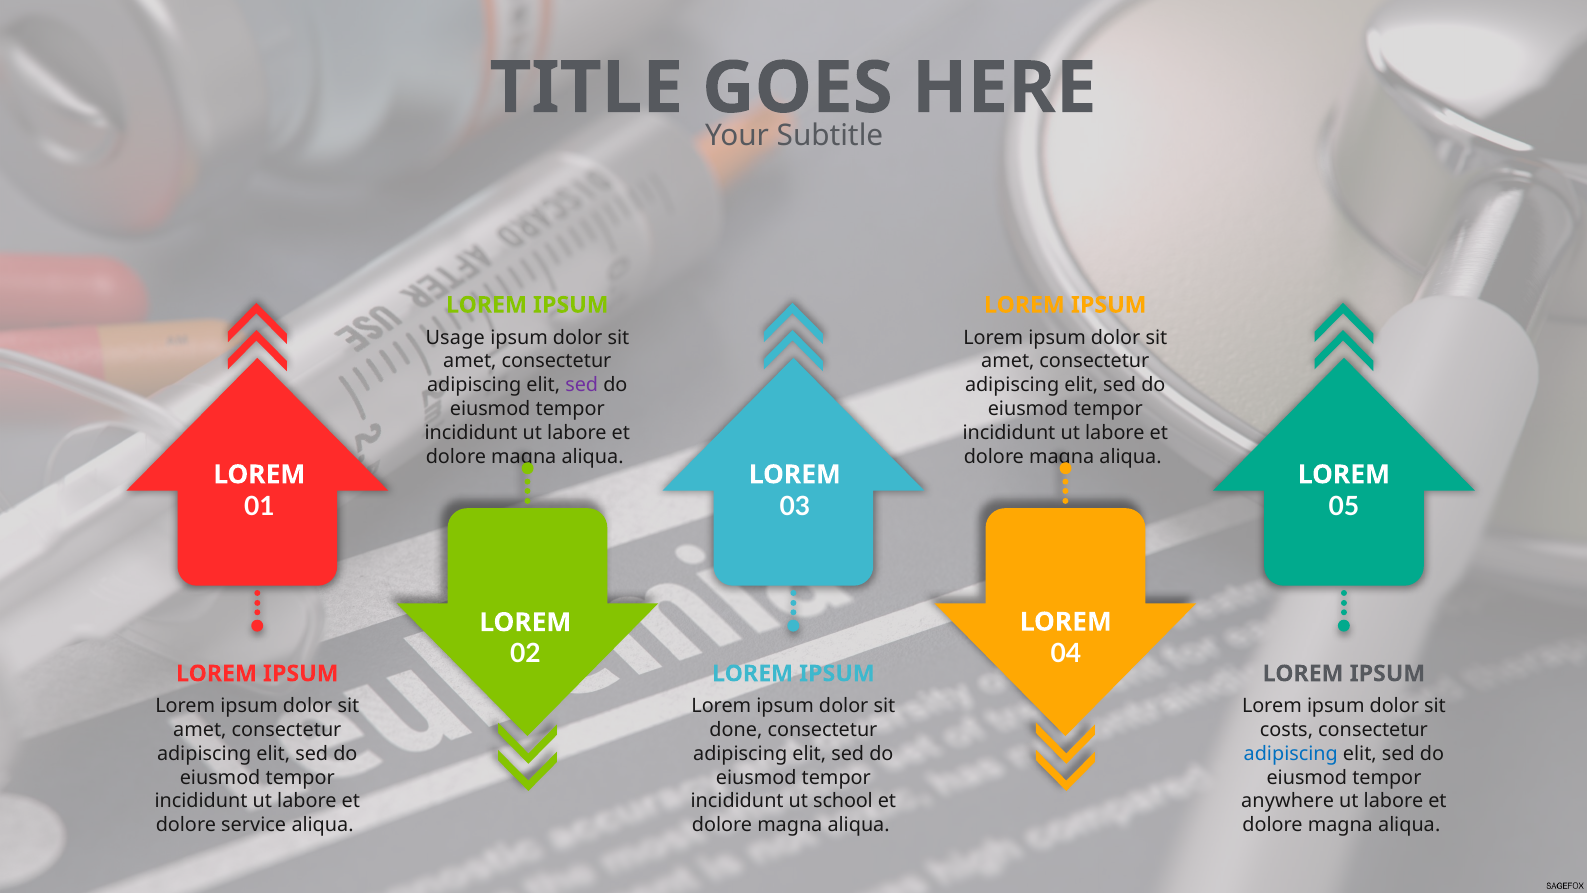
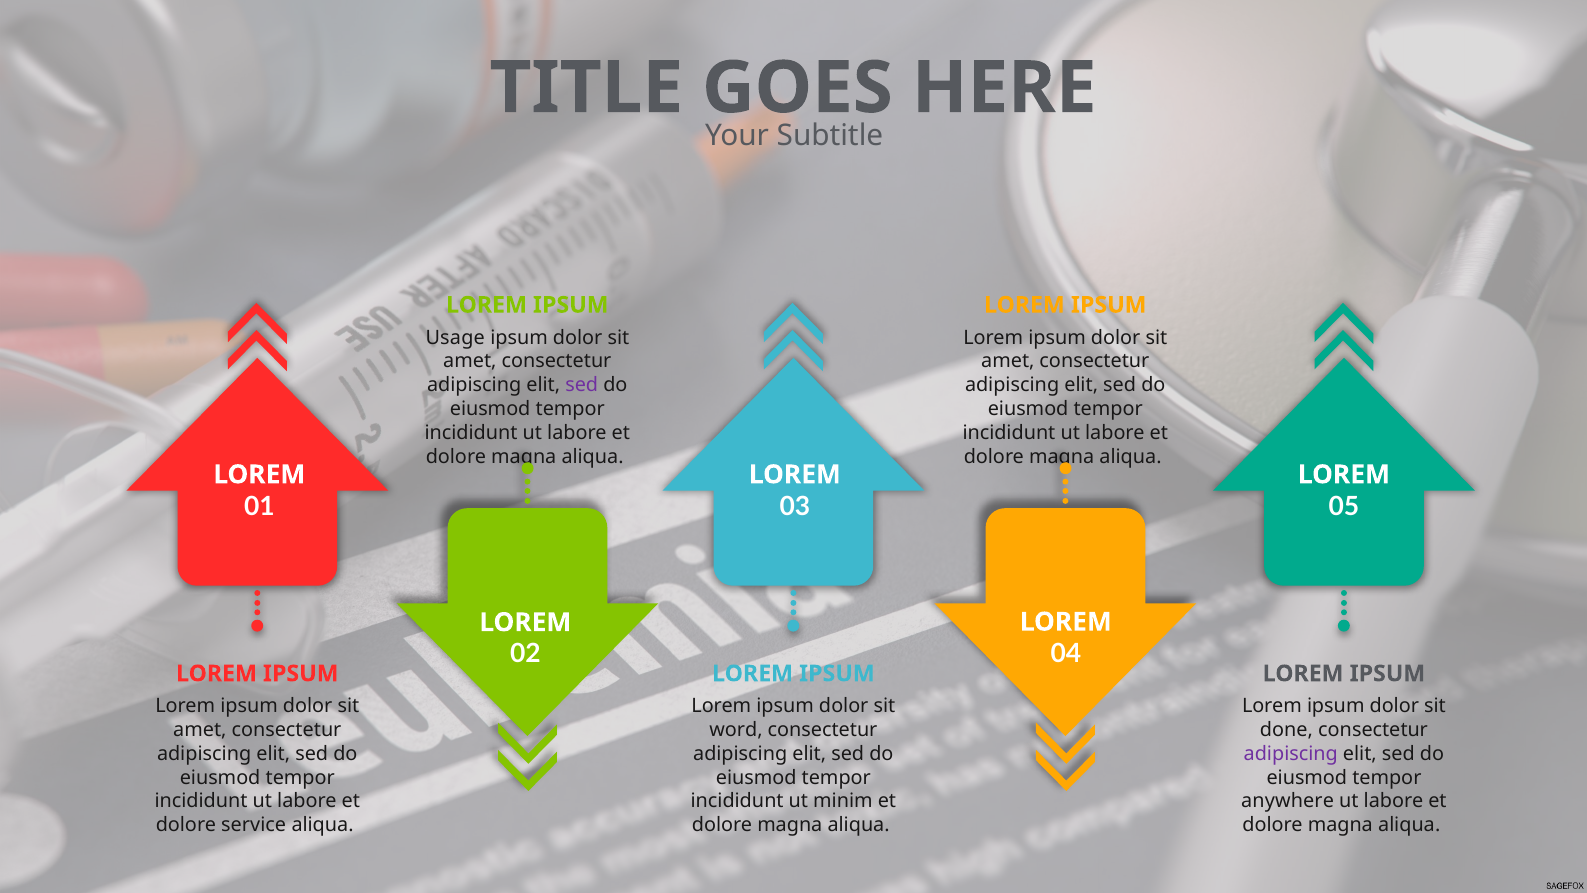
done: done -> word
costs: costs -> done
adipiscing at (1291, 753) colour: blue -> purple
school: school -> minim
